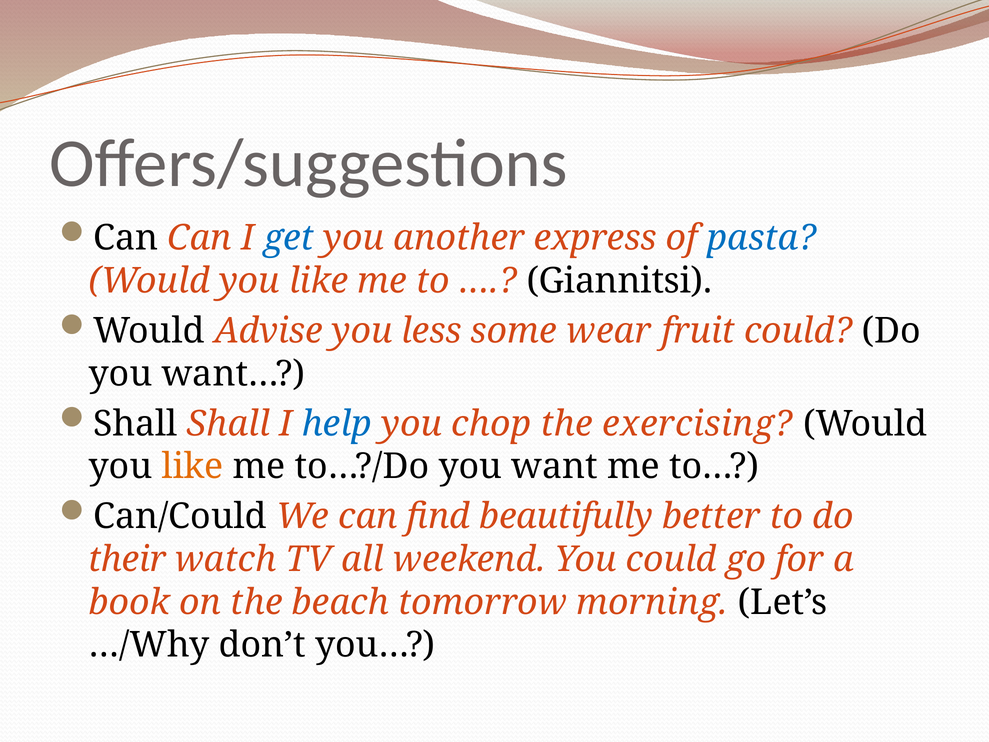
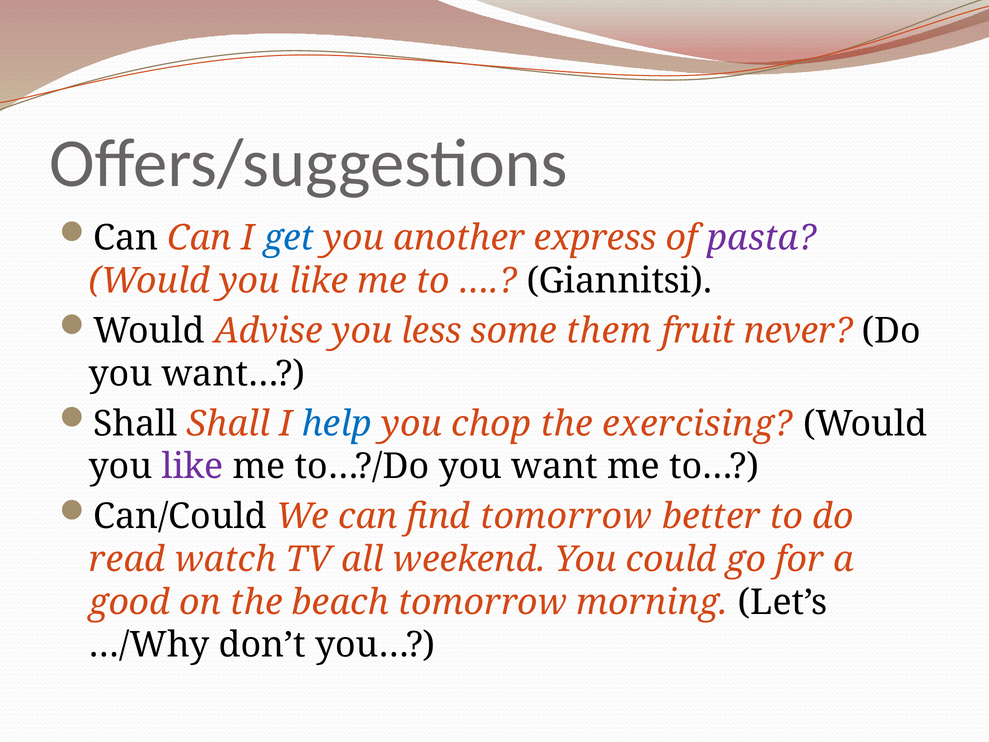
pasta colour: blue -> purple
wear: wear -> them
fruit could: could -> never
like at (193, 467) colour: orange -> purple
find beautifully: beautifully -> tomorrow
their: their -> read
book: book -> good
